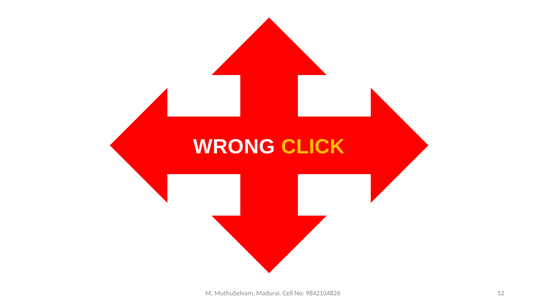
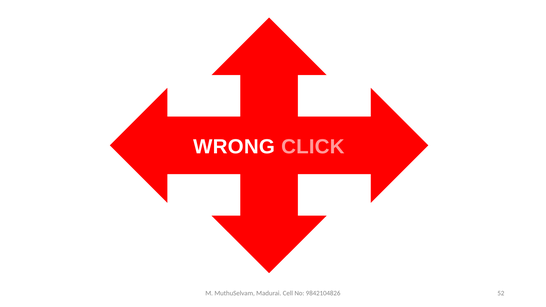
CLICK colour: yellow -> pink
